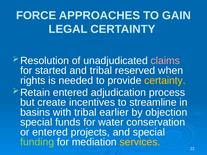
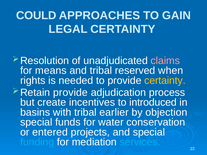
FORCE: FORCE -> COULD
started: started -> means
entered at (70, 93): entered -> provide
streamline: streamline -> introduced
funding colour: light green -> light blue
services colour: yellow -> light blue
